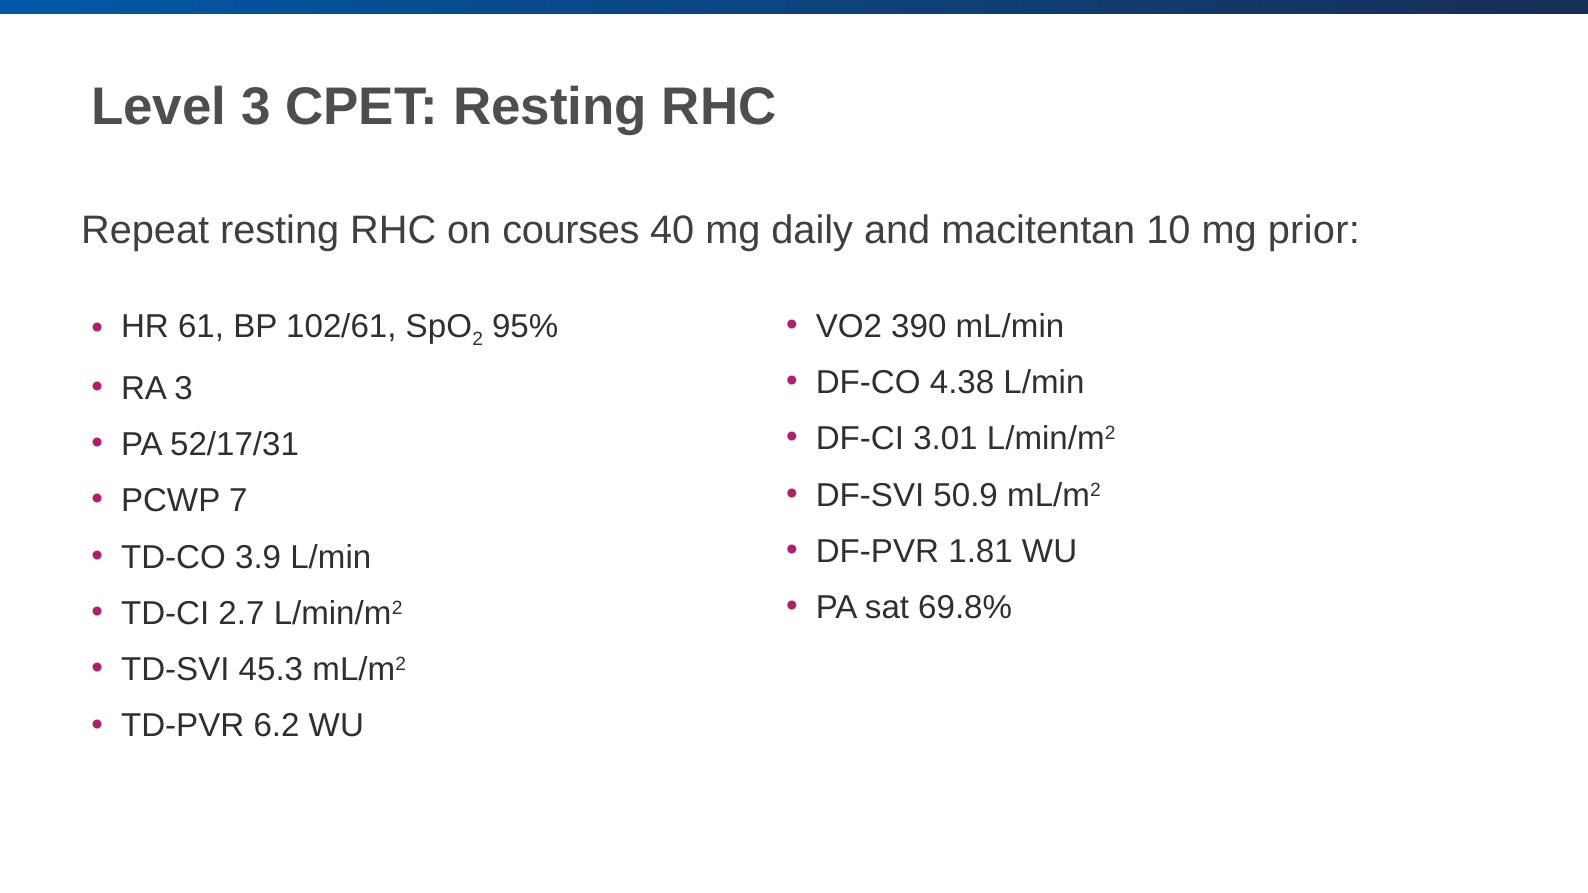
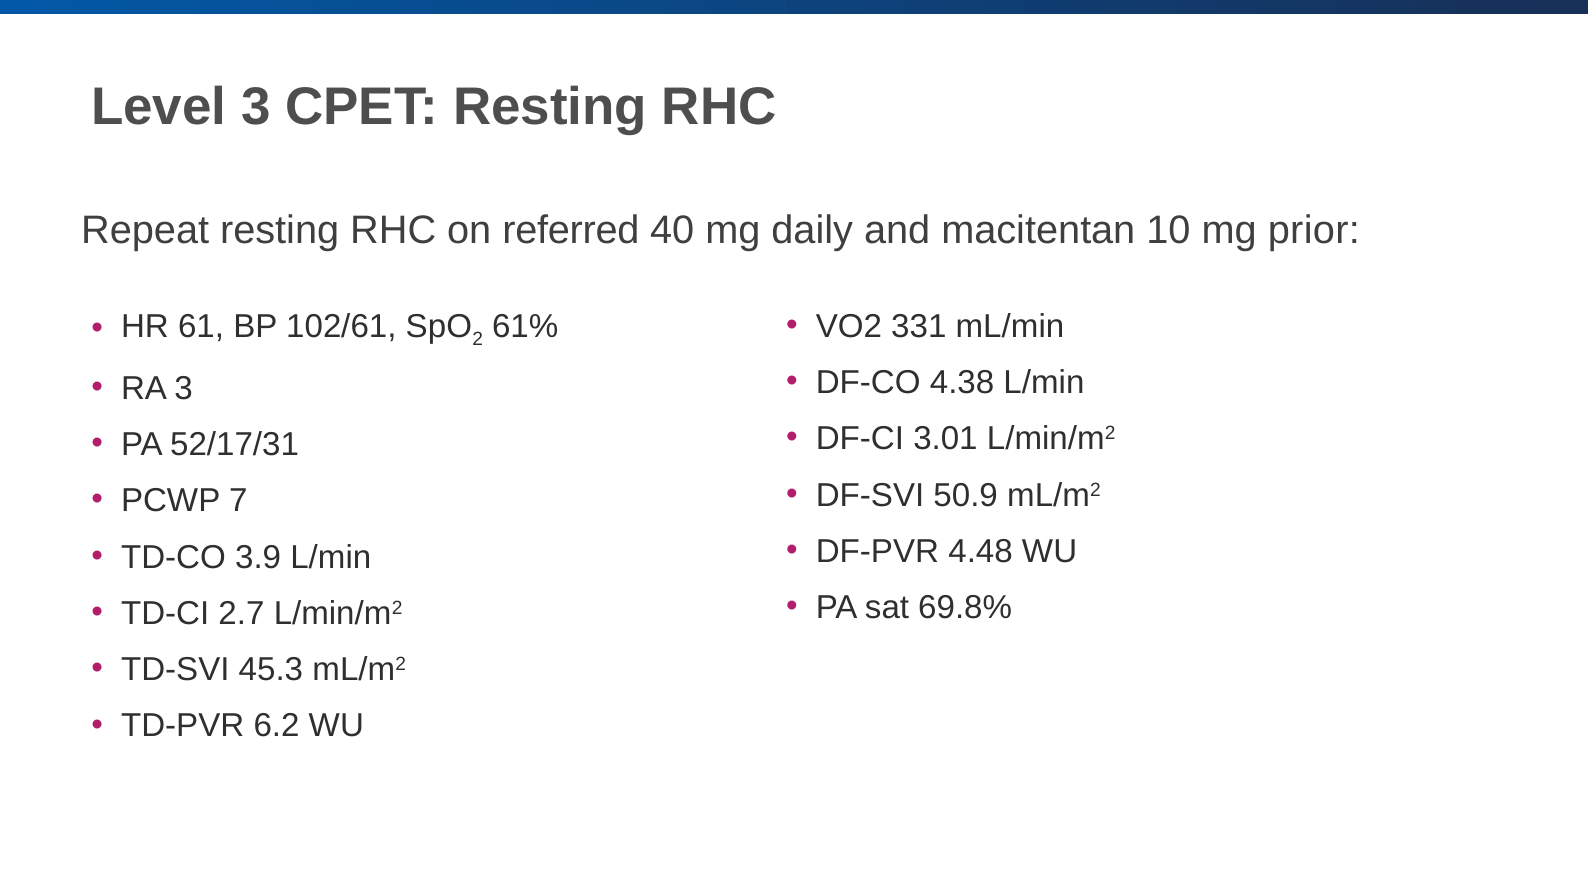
courses: courses -> referred
390: 390 -> 331
95%: 95% -> 61%
1.81: 1.81 -> 4.48
